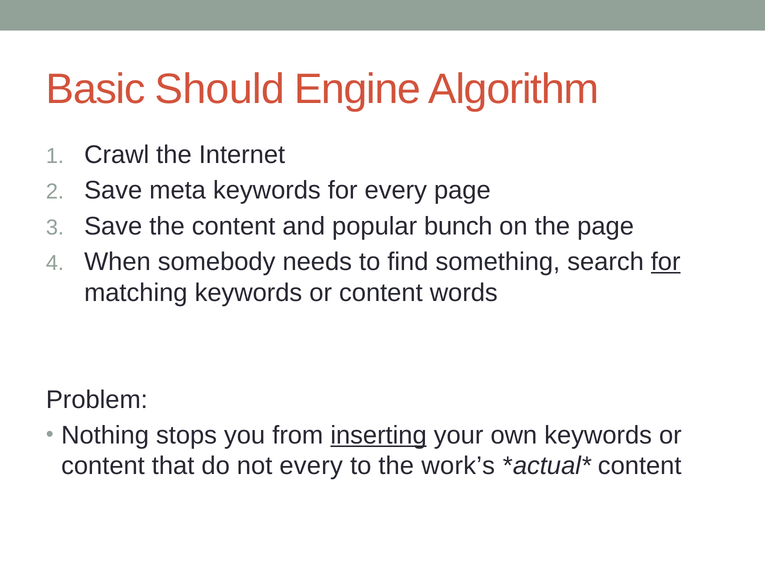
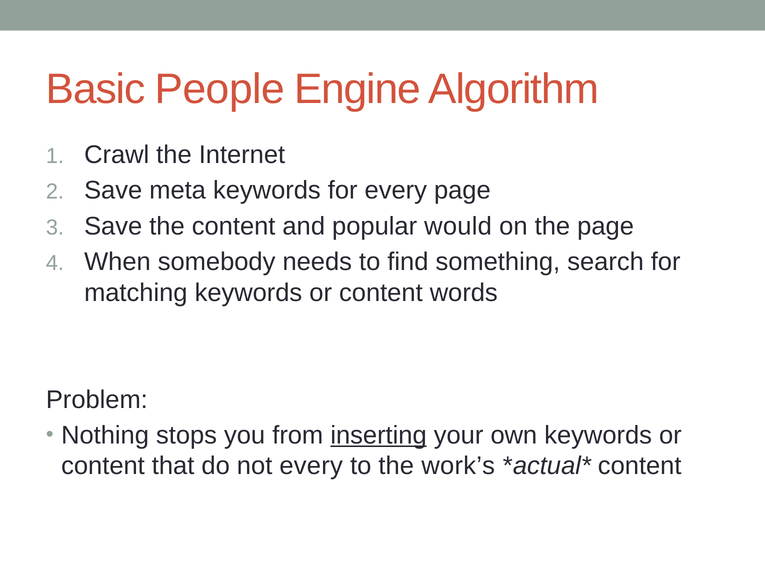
Should: Should -> People
bunch: bunch -> would
for at (666, 262) underline: present -> none
